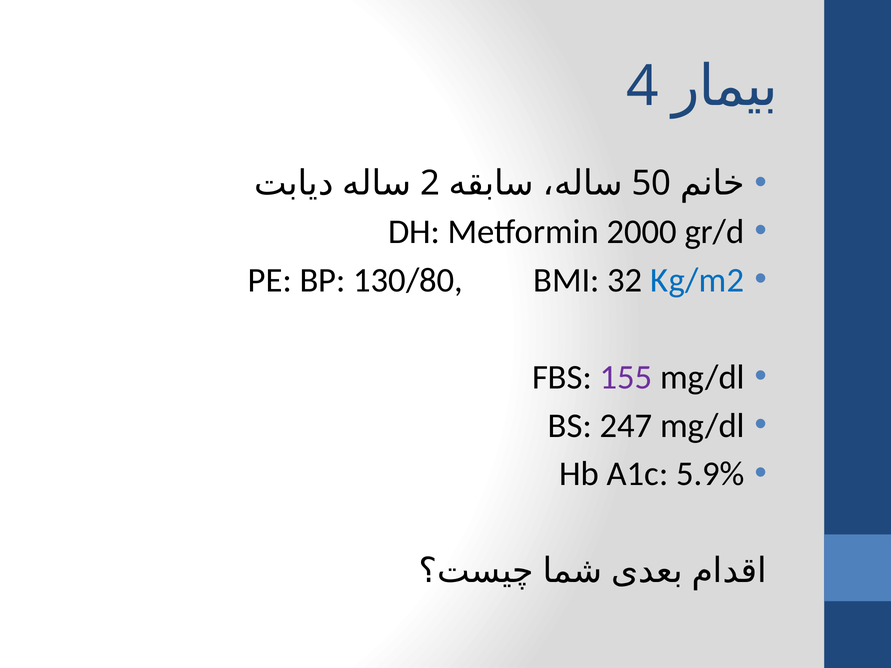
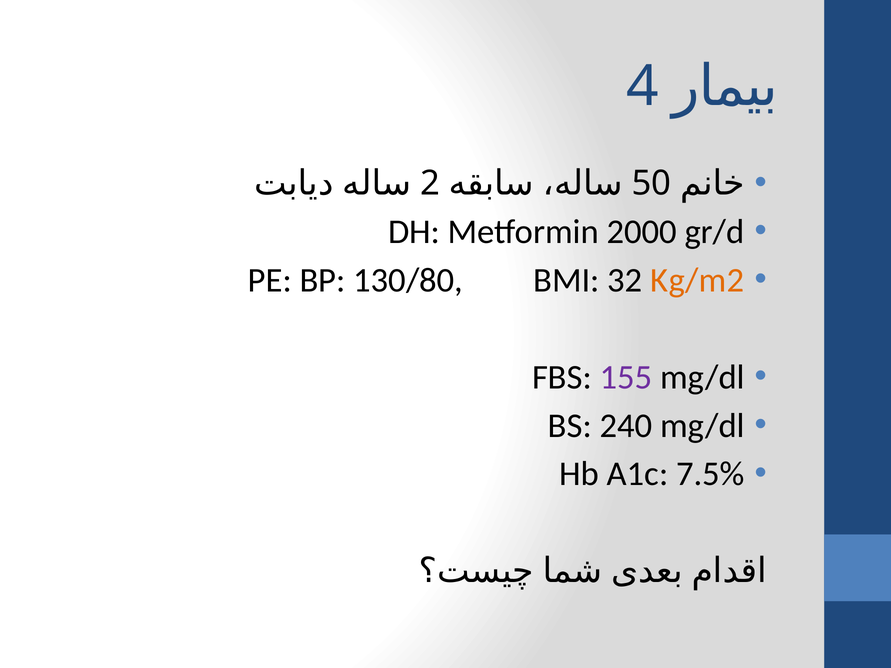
Kg/m2 colour: blue -> orange
247: 247 -> 240
5.9%: 5.9% -> 7.5%
